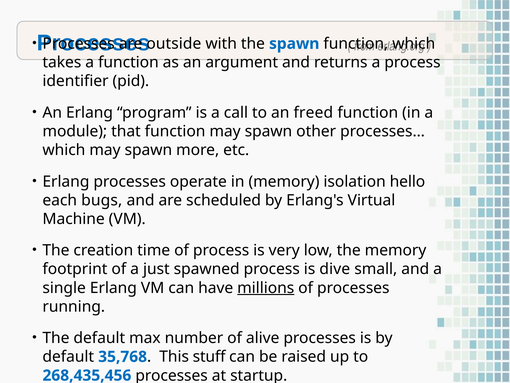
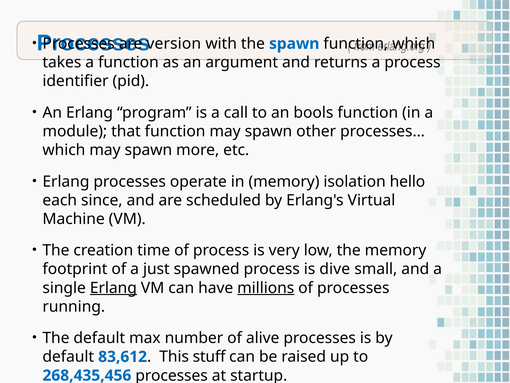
outside: outside -> version
freed: freed -> bools
bugs: bugs -> since
Erlang at (113, 288) underline: none -> present
35,768: 35,768 -> 83,612
